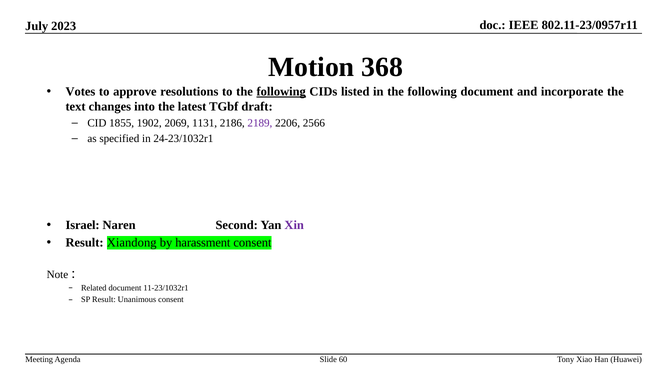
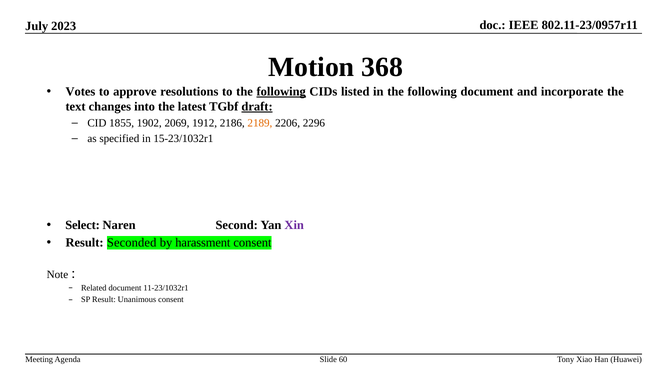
draft underline: none -> present
1131: 1131 -> 1912
2189 colour: purple -> orange
2566: 2566 -> 2296
24-23/1032r1: 24-23/1032r1 -> 15-23/1032r1
Israel: Israel -> Select
Xiandong: Xiandong -> Seconded
